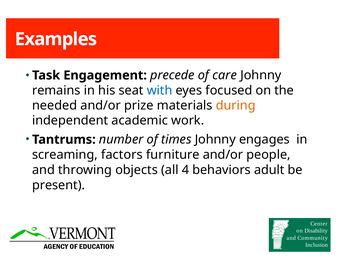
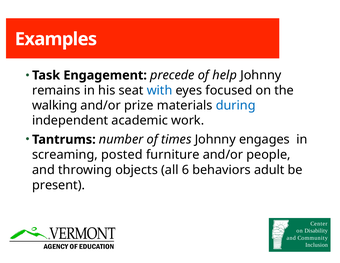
care: care -> help
needed: needed -> walking
during colour: orange -> blue
factors: factors -> posted
4: 4 -> 6
